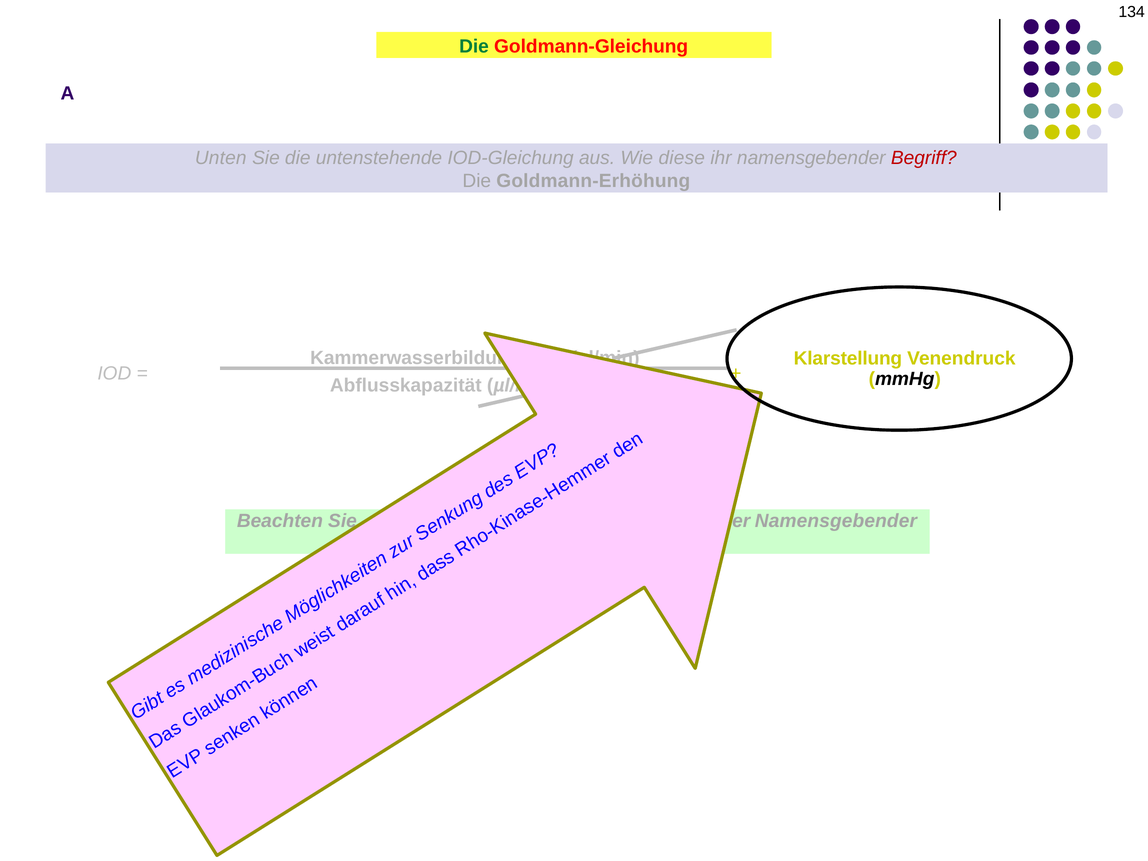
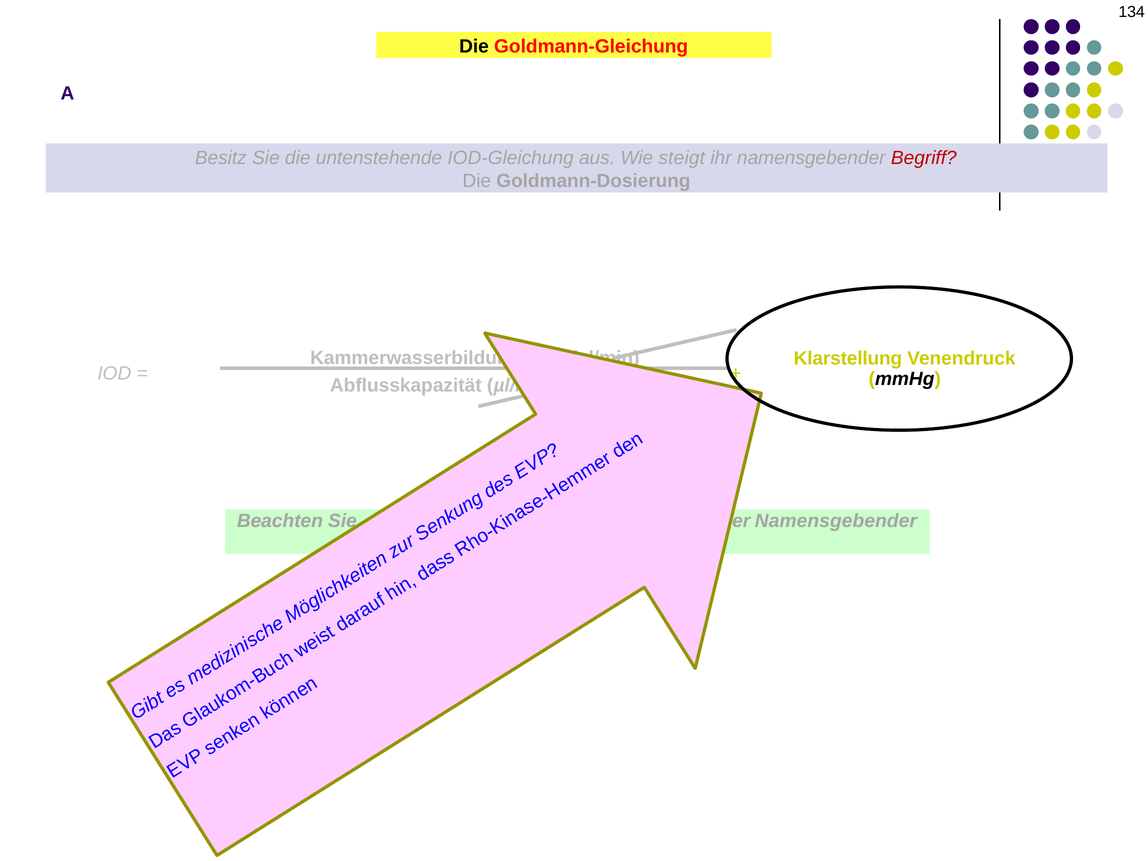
Die at (474, 46) colour: green -> black
Unten: Unten -> Besitz
diese: diese -> steigt
Goldmann-Erhöhung: Goldmann-Erhöhung -> Goldmann-Dosierung
